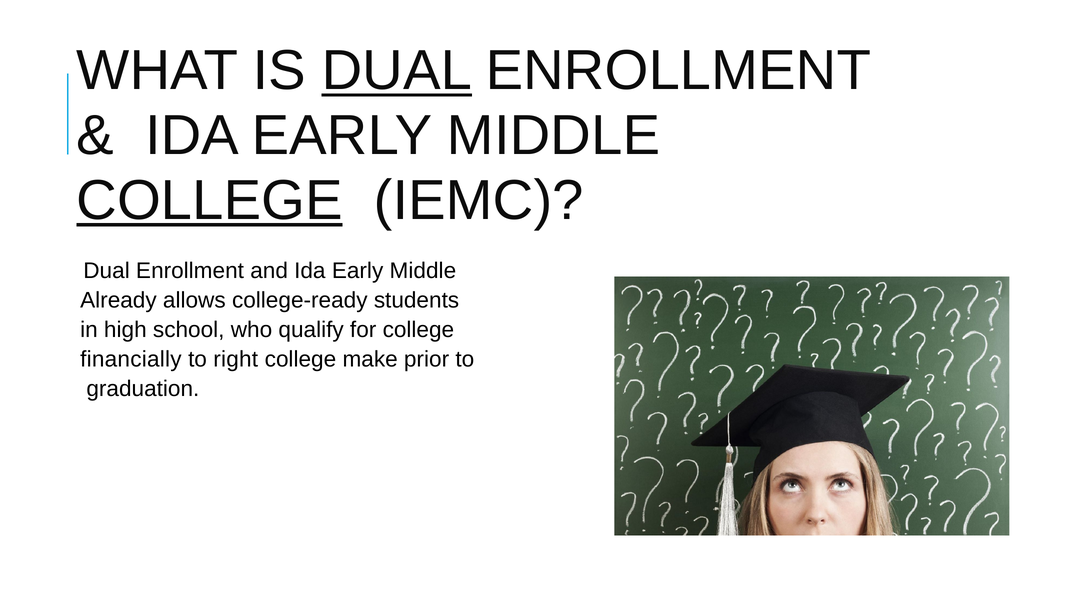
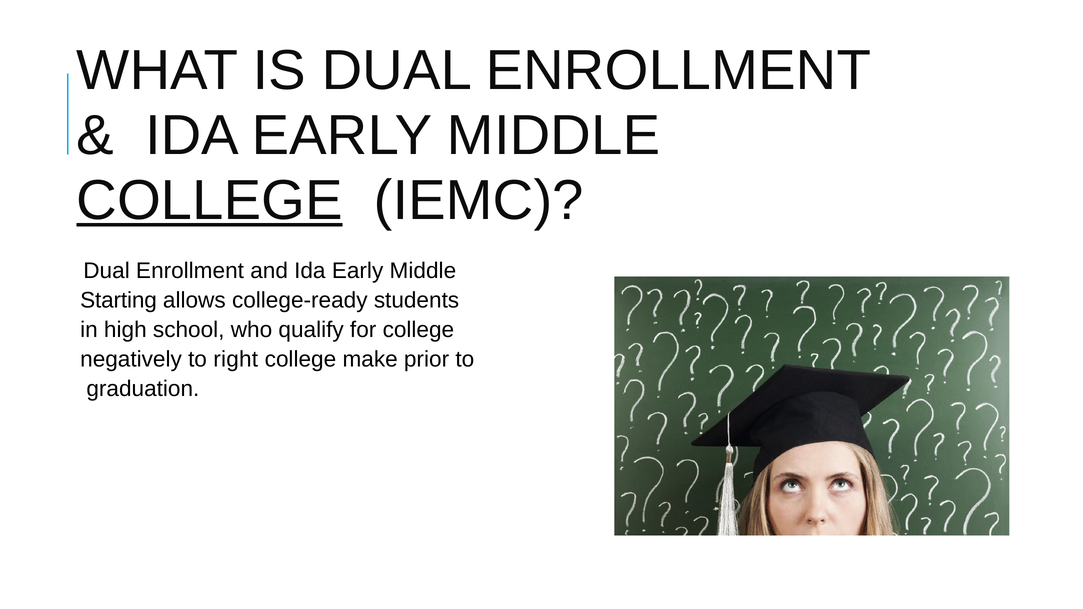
DUAL at (397, 71) underline: present -> none
Already: Already -> Starting
financially: financially -> negatively
